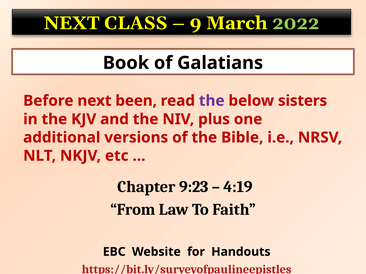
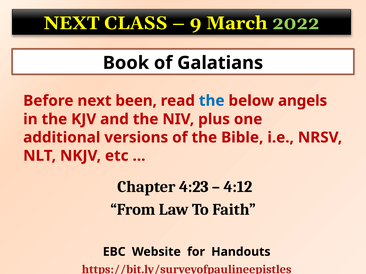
the at (212, 101) colour: purple -> blue
sisters: sisters -> angels
9:23: 9:23 -> 4:23
4:19: 4:19 -> 4:12
